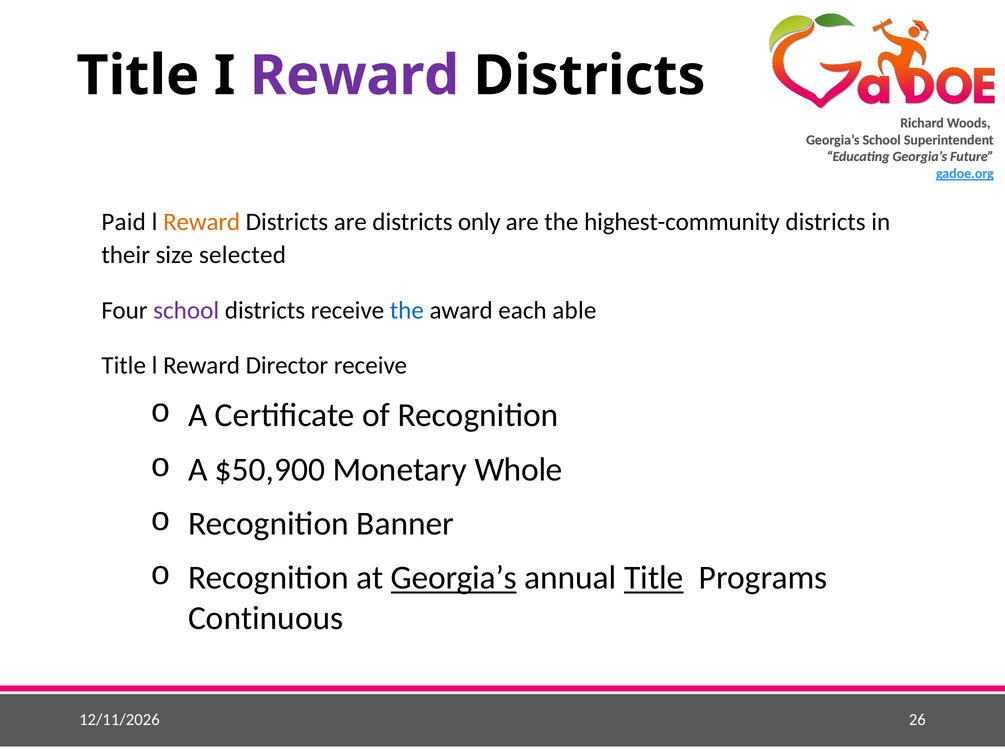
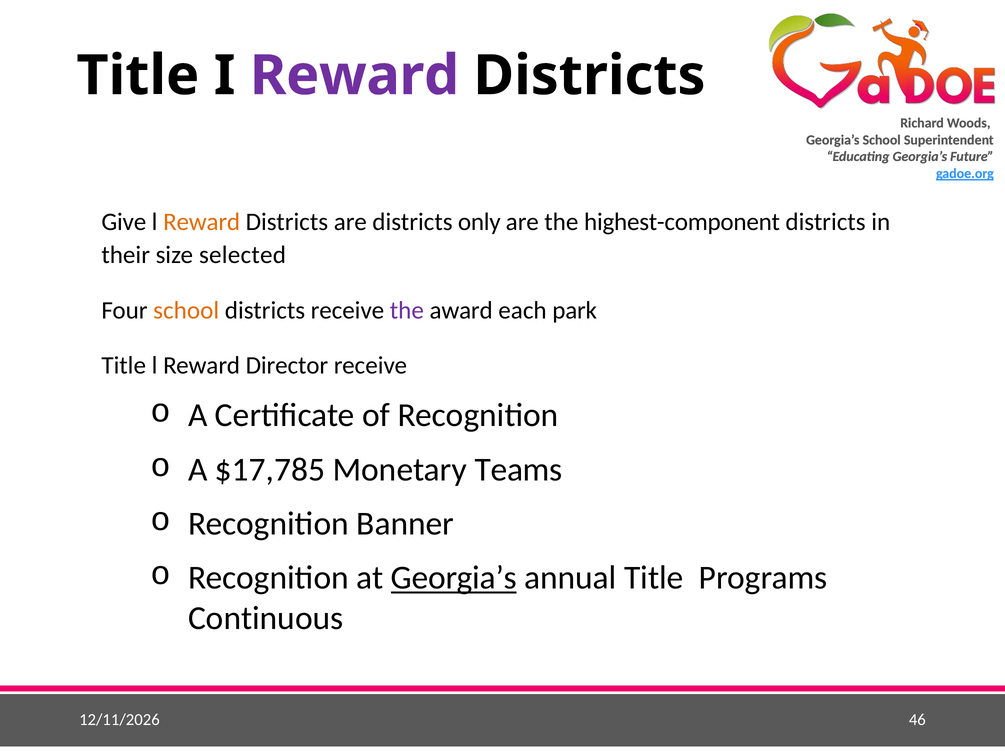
Paid: Paid -> Give
highest-community: highest-community -> highest-component
school at (186, 310) colour: purple -> orange
the at (407, 310) colour: blue -> purple
able: able -> park
$50,900: $50,900 -> $17,785
Whole: Whole -> Teams
Title at (654, 578) underline: present -> none
26: 26 -> 46
